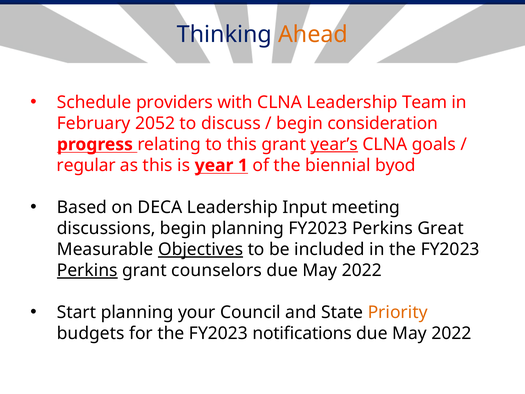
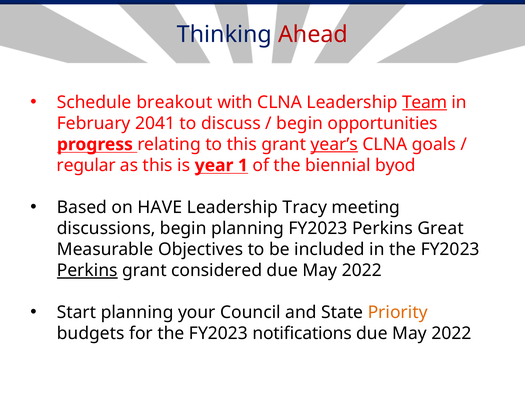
Ahead colour: orange -> red
providers: providers -> breakout
Team underline: none -> present
2052: 2052 -> 2041
consideration: consideration -> opportunities
DECA: DECA -> HAVE
Input: Input -> Tracy
Objectives underline: present -> none
counselors: counselors -> considered
